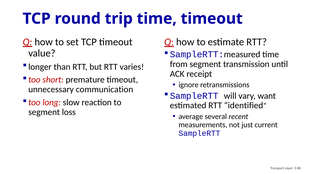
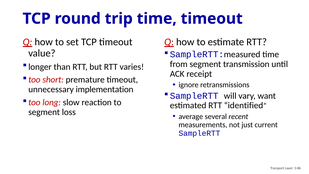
communication: communication -> implementation
